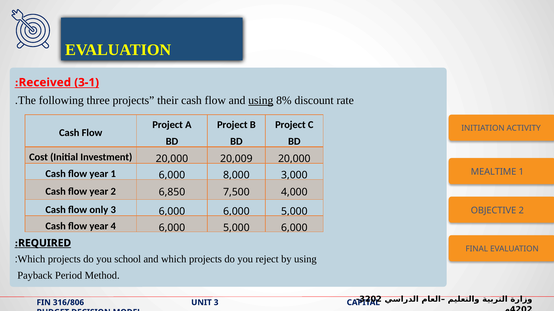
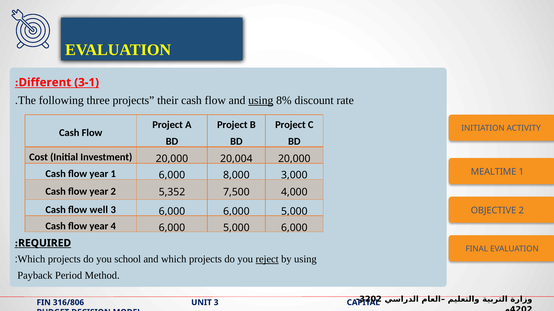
Received: Received -> Different
20,009: 20,009 -> 20,004
6,850: 6,850 -> 5,352
only: only -> well
reject underline: none -> present
